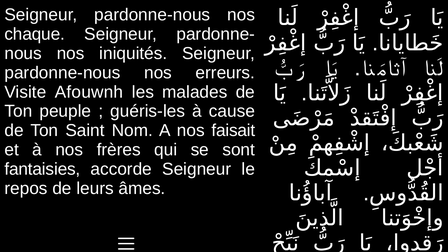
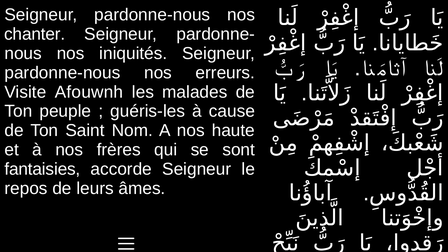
chaque: chaque -> chanter
faisait: faisait -> haute
